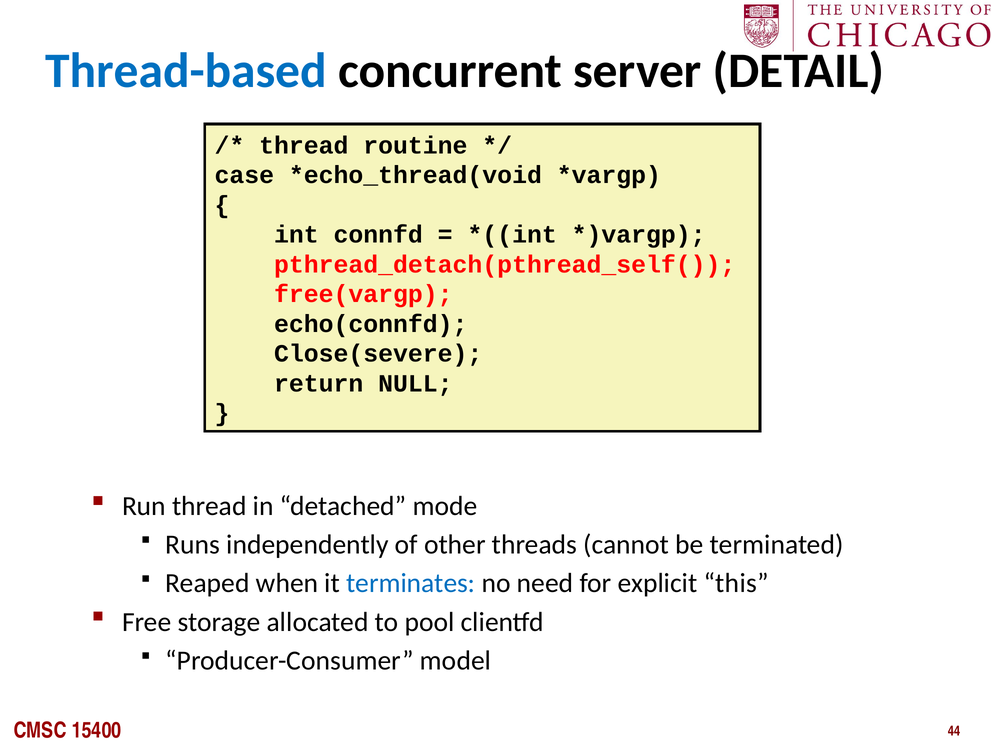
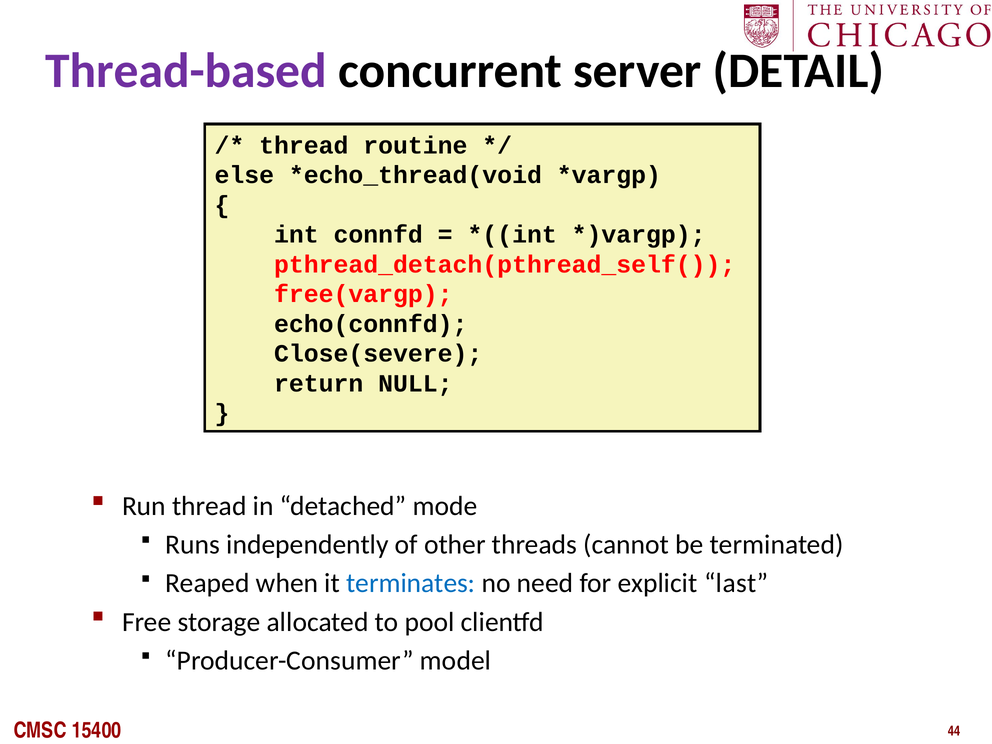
Thread-based colour: blue -> purple
case: case -> else
this: this -> last
